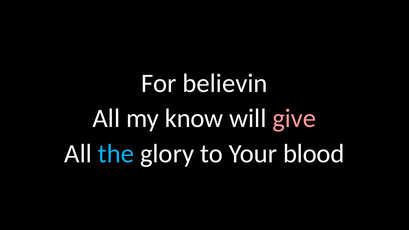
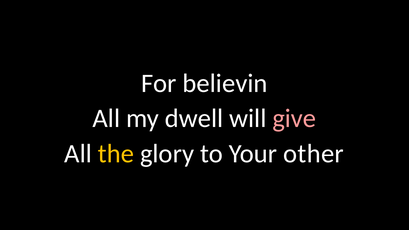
know: know -> dwell
the colour: light blue -> yellow
blood: blood -> other
